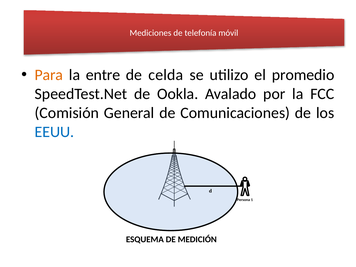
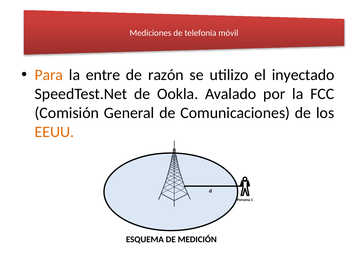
celda: celda -> razón
promedio: promedio -> inyectado
EEUU colour: blue -> orange
